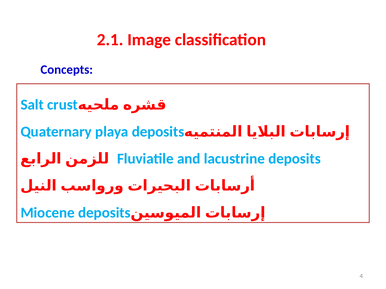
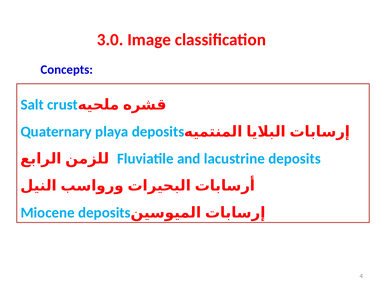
2.1: 2.1 -> 3.0
